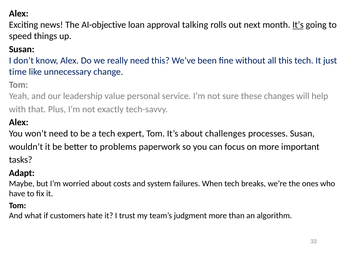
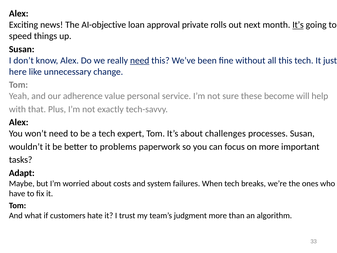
talking: talking -> private
need at (140, 60) underline: none -> present
time: time -> here
leadership: leadership -> adherence
changes: changes -> become
